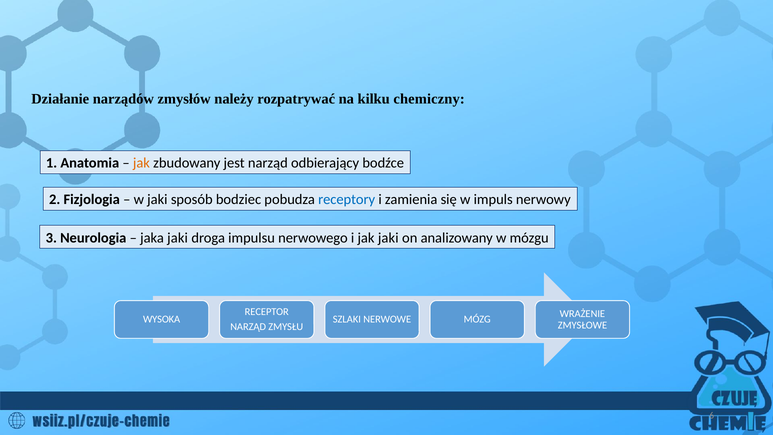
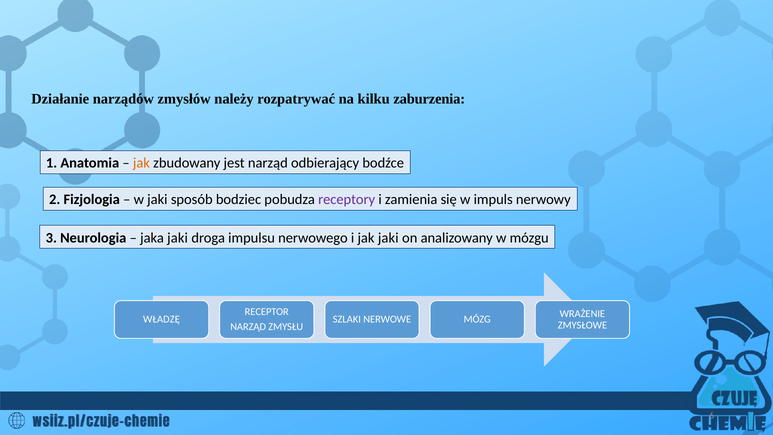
chemiczny: chemiczny -> zaburzenia
receptory colour: blue -> purple
WYSOKA: WYSOKA -> WŁADZĘ
